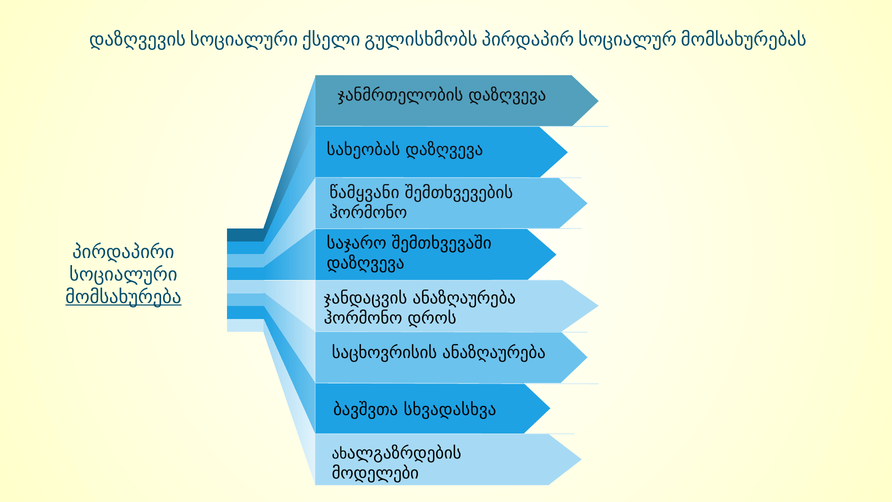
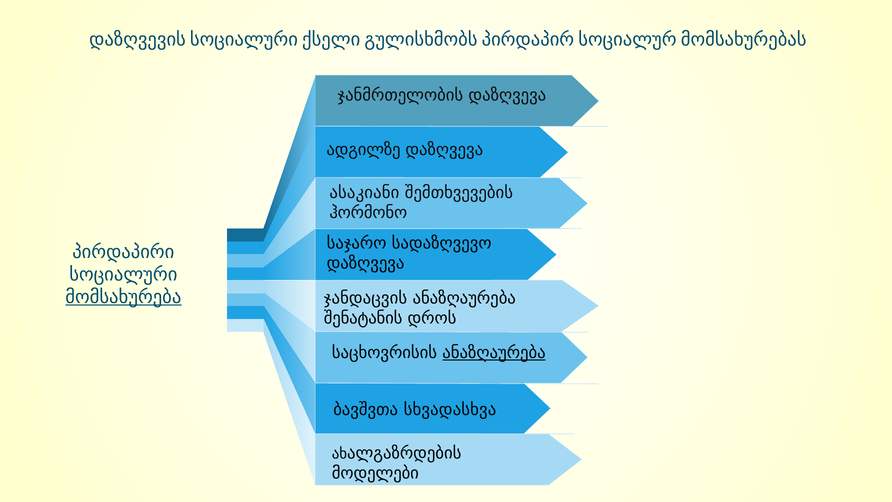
სახეობას: სახეობას -> ადგილზე
წამყვანი: წამყვანი -> ასაკიანი
შემთხვევაში: შემთხვევაში -> სადაზღვევო
ჰორმონო at (363, 318): ჰორმონო -> შენატანის
ანაზღაურება at (494, 352) underline: none -> present
